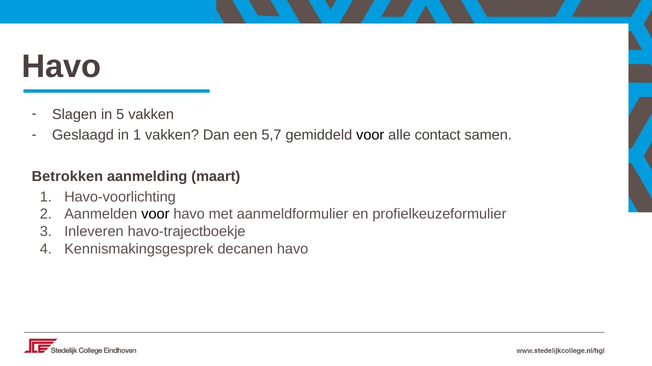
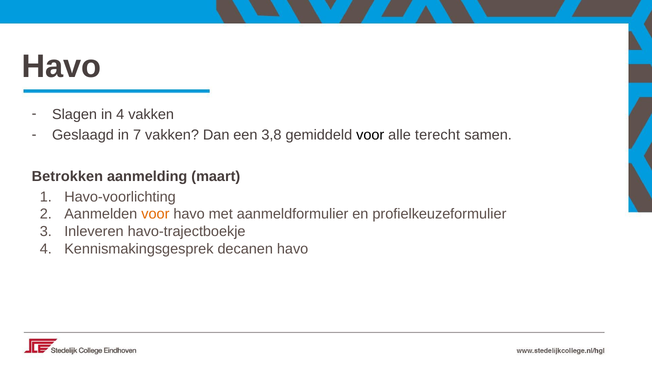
in 5: 5 -> 4
in 1: 1 -> 7
5,7: 5,7 -> 3,8
contact: contact -> terecht
voor at (155, 215) colour: black -> orange
